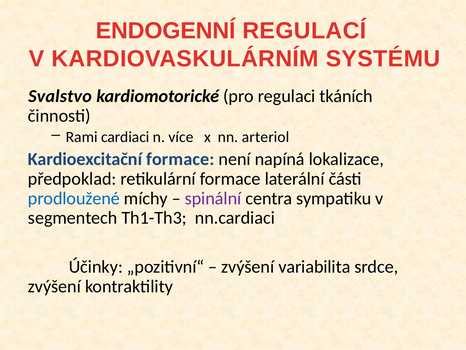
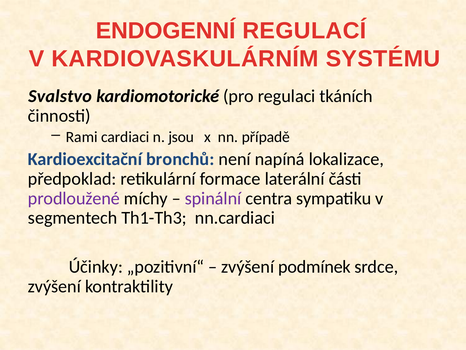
více: více -> jsou
arteriol: arteriol -> případě
Kardioexcitační formace: formace -> bronchů
prodloužené colour: blue -> purple
variabilita: variabilita -> podmínek
